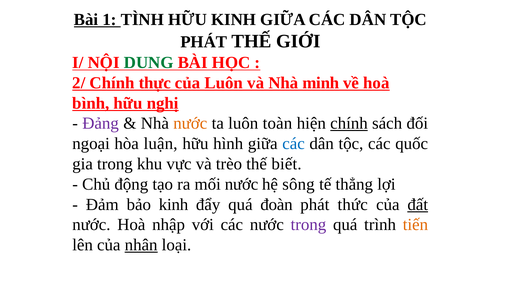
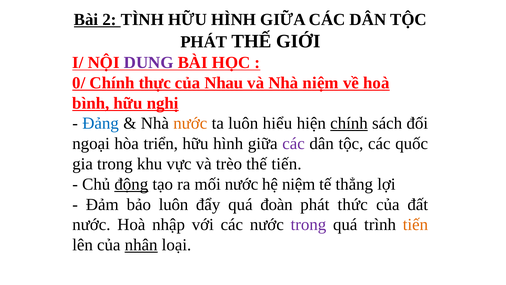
1: 1 -> 2
TÌNH HỮU KINH: KINH -> HÌNH
DUNG colour: green -> purple
2/: 2/ -> 0/
của Luôn: Luôn -> Nhau
Nhà minh: minh -> niệm
Đảng colour: purple -> blue
toàn: toàn -> hiểu
luận: luận -> triển
các at (294, 143) colour: blue -> purple
thế biết: biết -> tiến
động underline: none -> present
hệ sông: sông -> niệm
bảo kinh: kinh -> luôn
đất underline: present -> none
